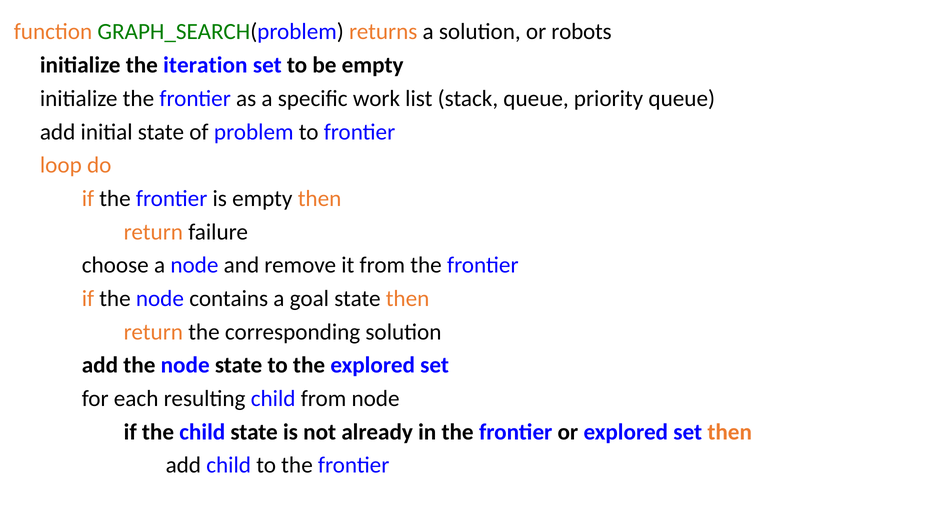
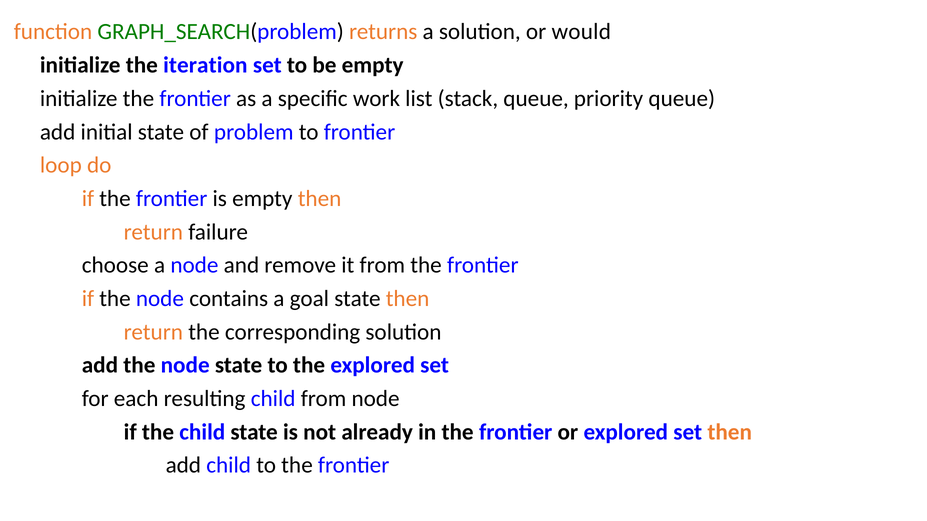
robots: robots -> would
